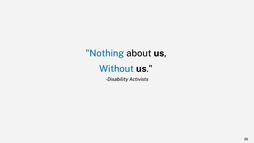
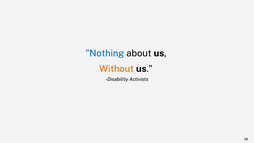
Without colour: blue -> orange
